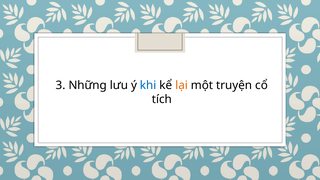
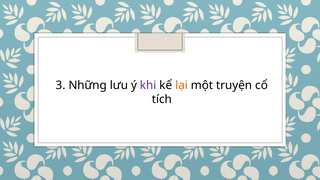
khi colour: blue -> purple
